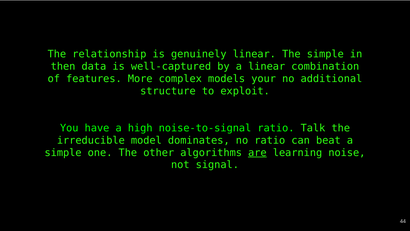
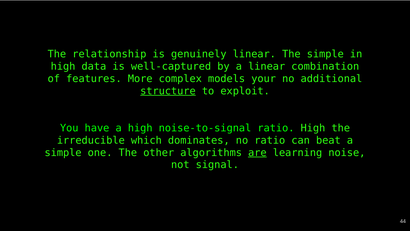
then at (63, 66): then -> high
structure underline: none -> present
ratio Talk: Talk -> High
model: model -> which
